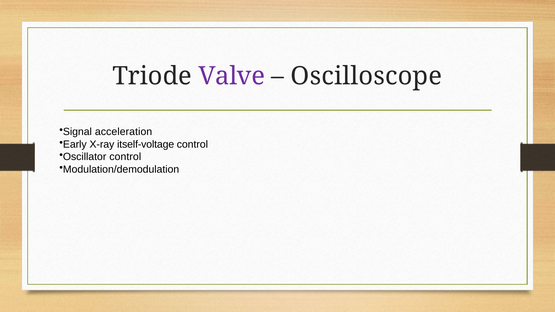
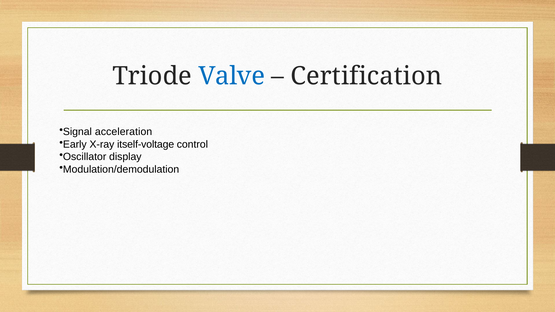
Valve colour: purple -> blue
Oscilloscope: Oscilloscope -> Certification
Oscillator control: control -> display
